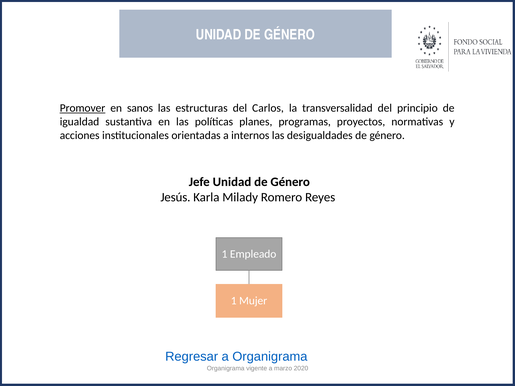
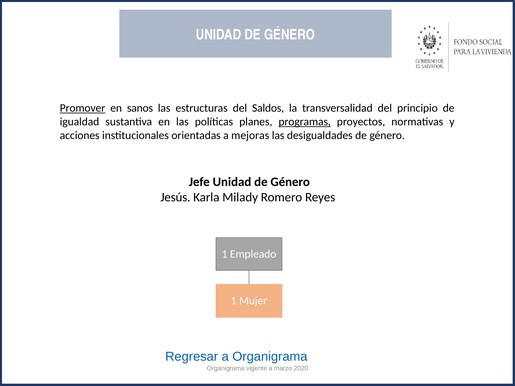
Carlos: Carlos -> Saldos
programas underline: none -> present
internos: internos -> mejoras
